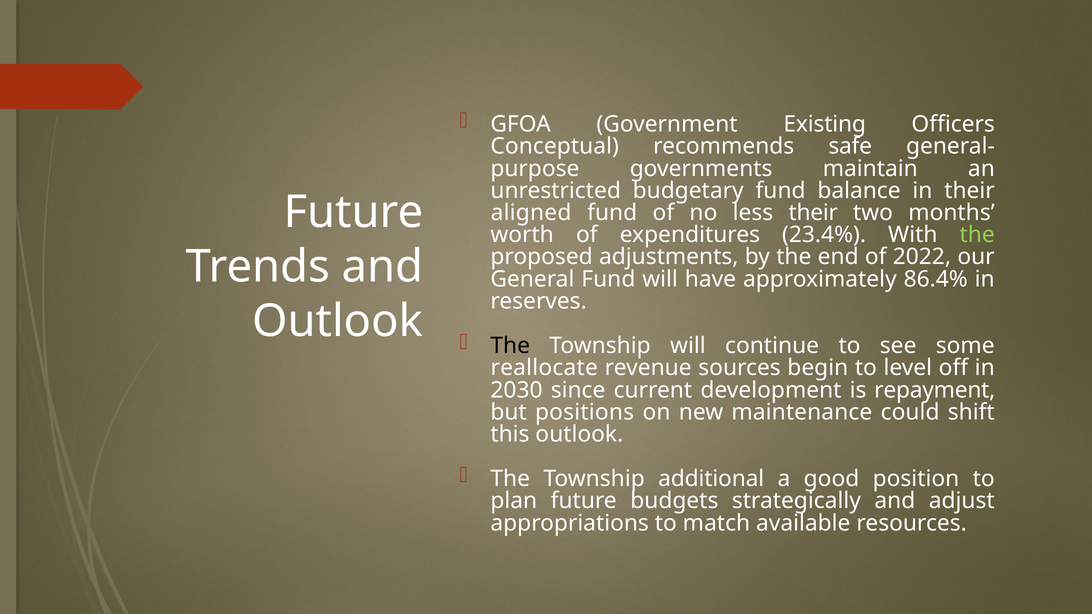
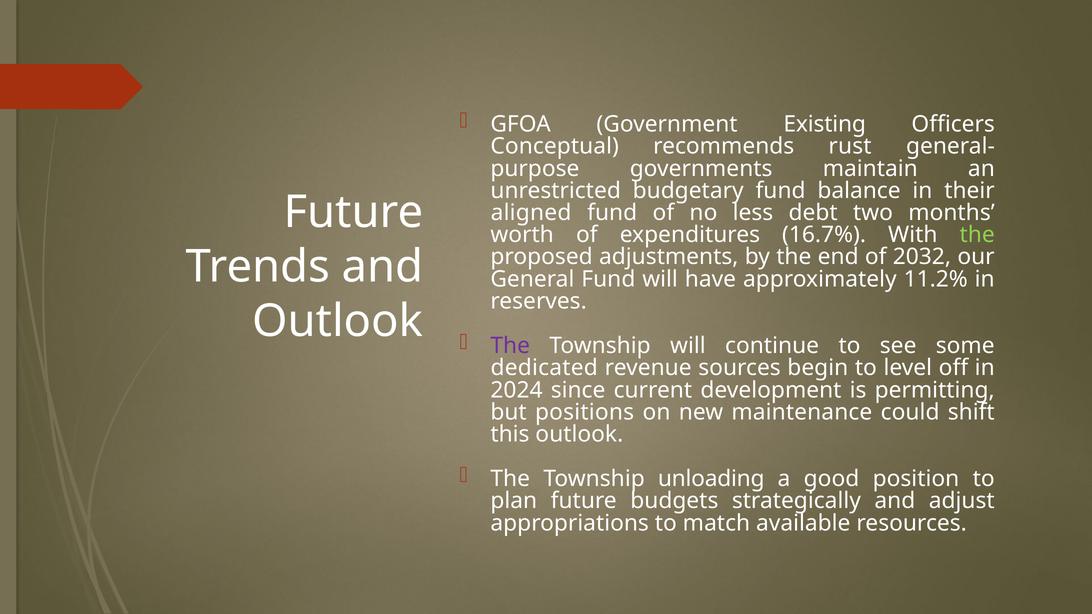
safe: safe -> rust
less their: their -> debt
23.4%: 23.4% -> 16.7%
2022: 2022 -> 2032
86.4%: 86.4% -> 11.2%
The at (510, 346) colour: black -> purple
reallocate: reallocate -> dedicated
2030: 2030 -> 2024
repayment: repayment -> permitting
additional: additional -> unloading
